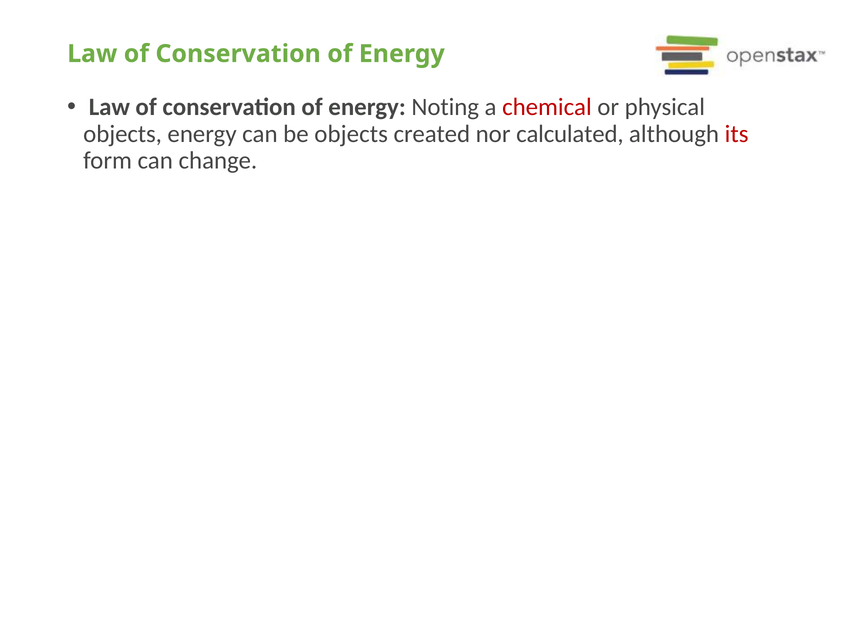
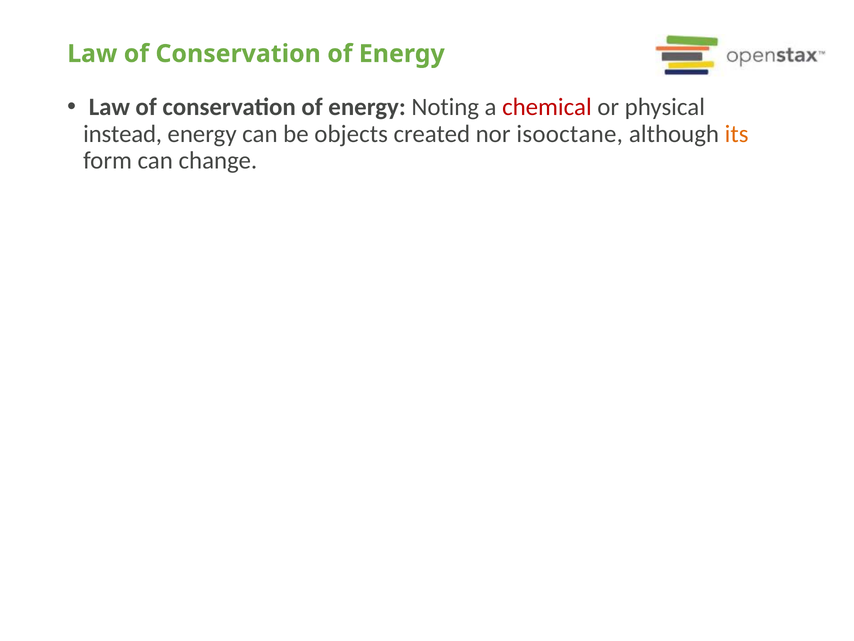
objects at (123, 134): objects -> instead
calculated: calculated -> isooctane
its colour: red -> orange
